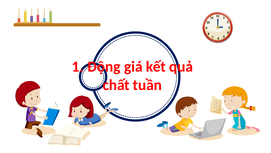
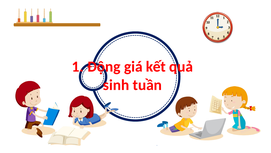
chất: chất -> sinh
